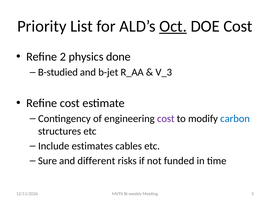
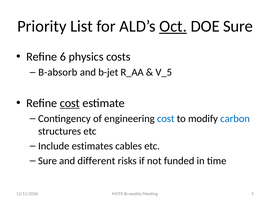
DOE Cost: Cost -> Sure
2: 2 -> 6
done: done -> costs
B-studied: B-studied -> B-absorb
V_3: V_3 -> V_5
cost at (70, 103) underline: none -> present
cost at (166, 118) colour: purple -> blue
